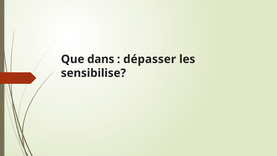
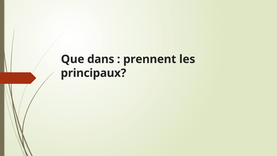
dépasser: dépasser -> prennent
sensibilise: sensibilise -> principaux
